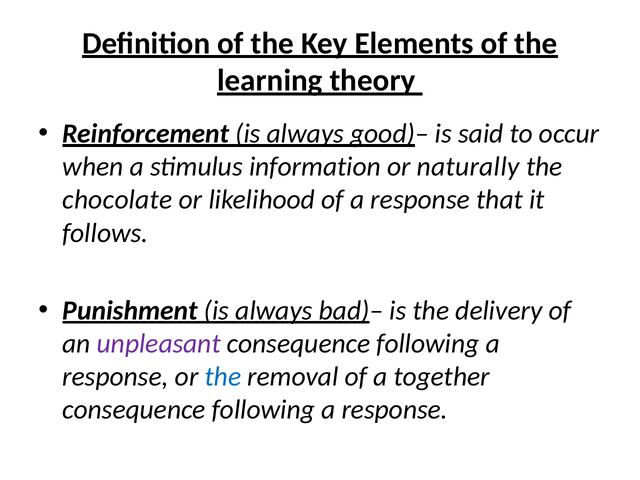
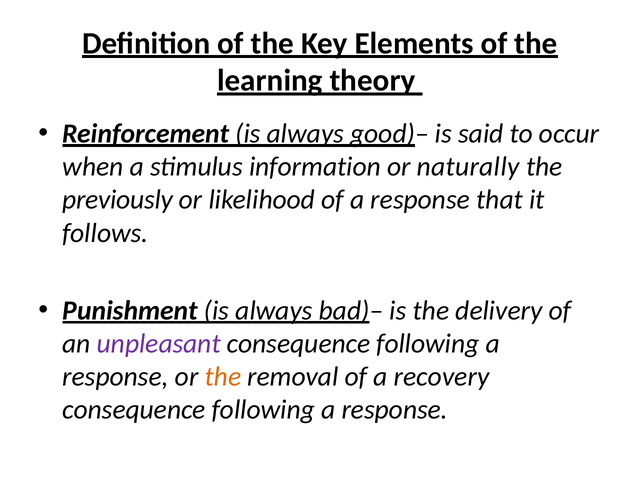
chocolate: chocolate -> previously
the at (223, 377) colour: blue -> orange
together: together -> recovery
